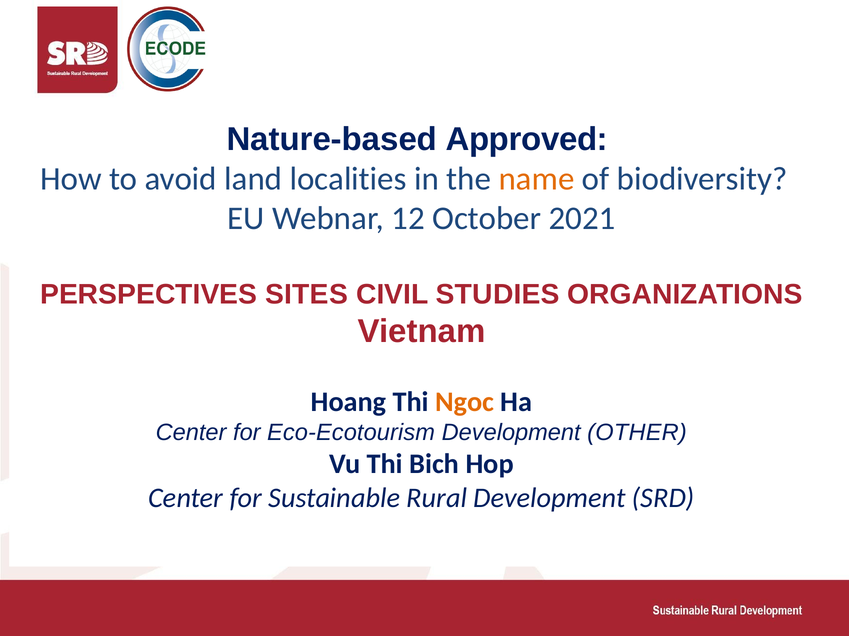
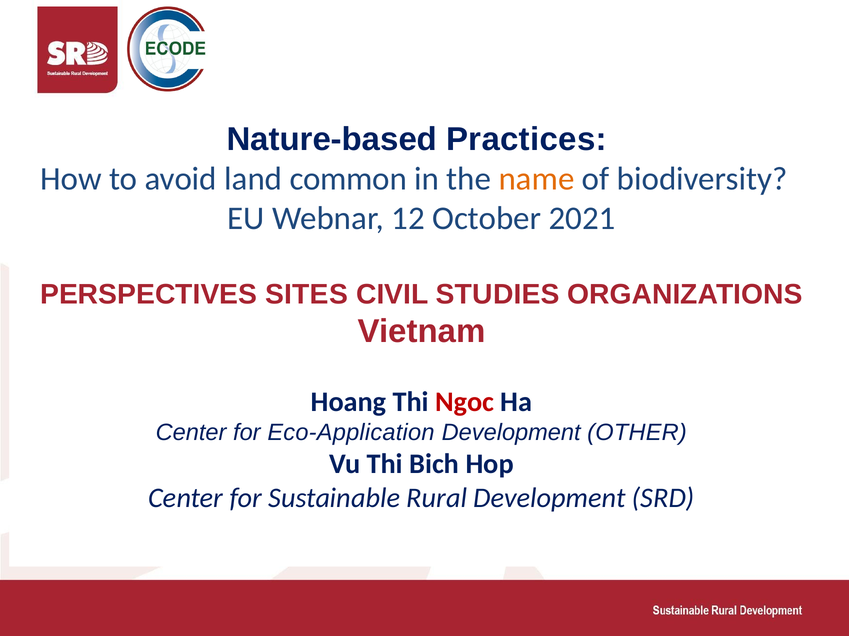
Approved: Approved -> Practices
localities: localities -> common
Ngoc colour: orange -> red
Eco-Ecotourism: Eco-Ecotourism -> Eco-Application
